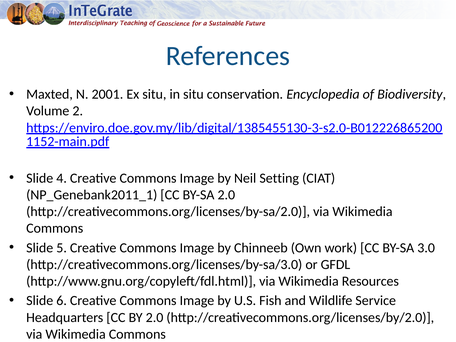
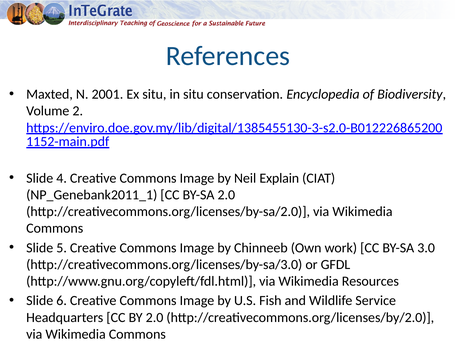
Setting: Setting -> Explain
